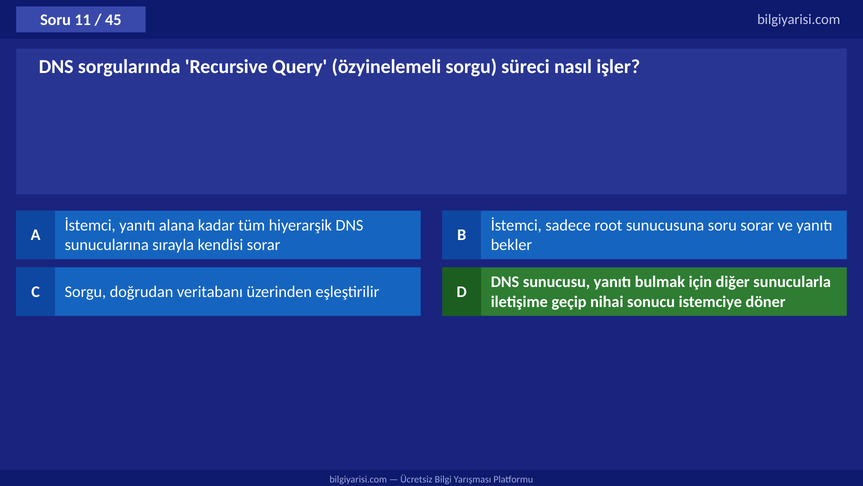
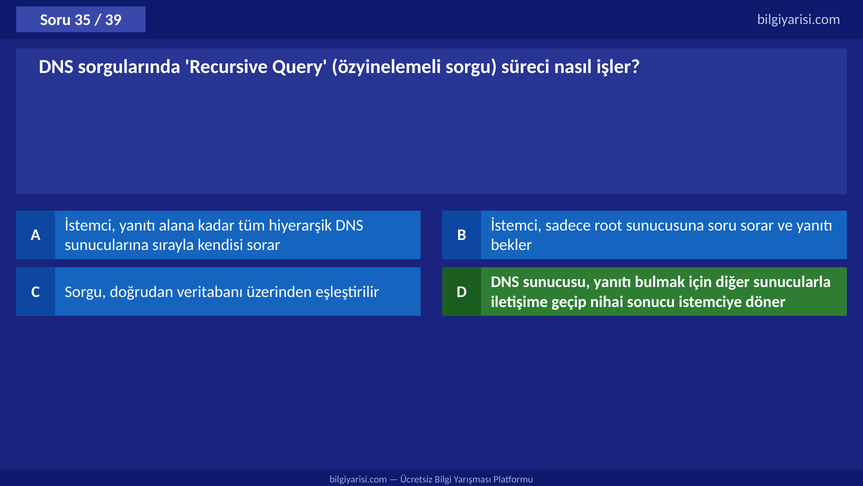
11: 11 -> 35
45: 45 -> 39
